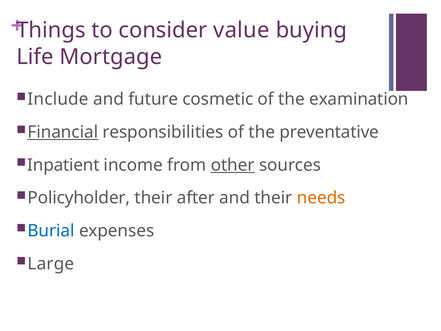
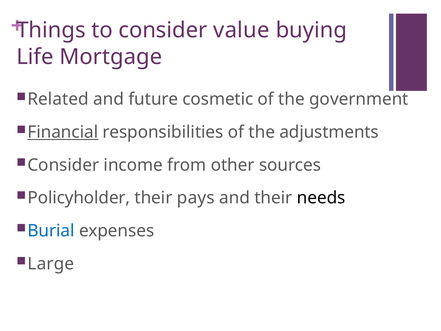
Include: Include -> Related
examination: examination -> government
preventative: preventative -> adjustments
Inpatient at (63, 165): Inpatient -> Consider
other underline: present -> none
after: after -> pays
needs colour: orange -> black
